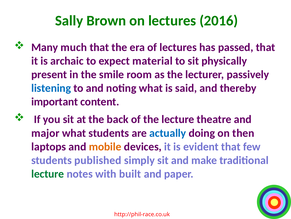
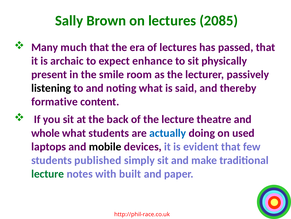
2016: 2016 -> 2085
material: material -> enhance
listening colour: blue -> black
important: important -> formative
major: major -> whole
then: then -> used
mobile colour: orange -> black
